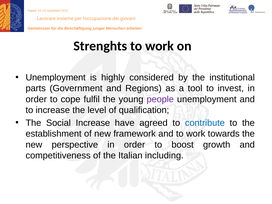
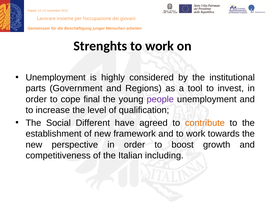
fulfil: fulfil -> final
Social Increase: Increase -> Different
contribute colour: blue -> orange
